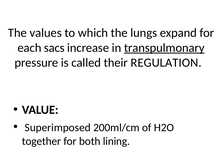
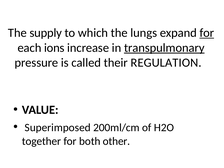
values: values -> supply
for at (207, 33) underline: none -> present
sacs: sacs -> ions
lining: lining -> other
